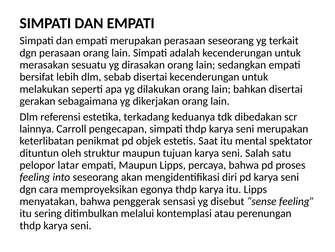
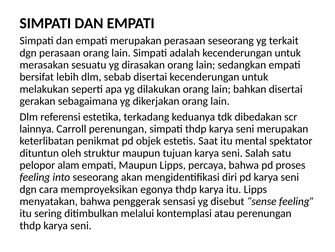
Carroll pengecapan: pengecapan -> perenungan
latar: latar -> alam
